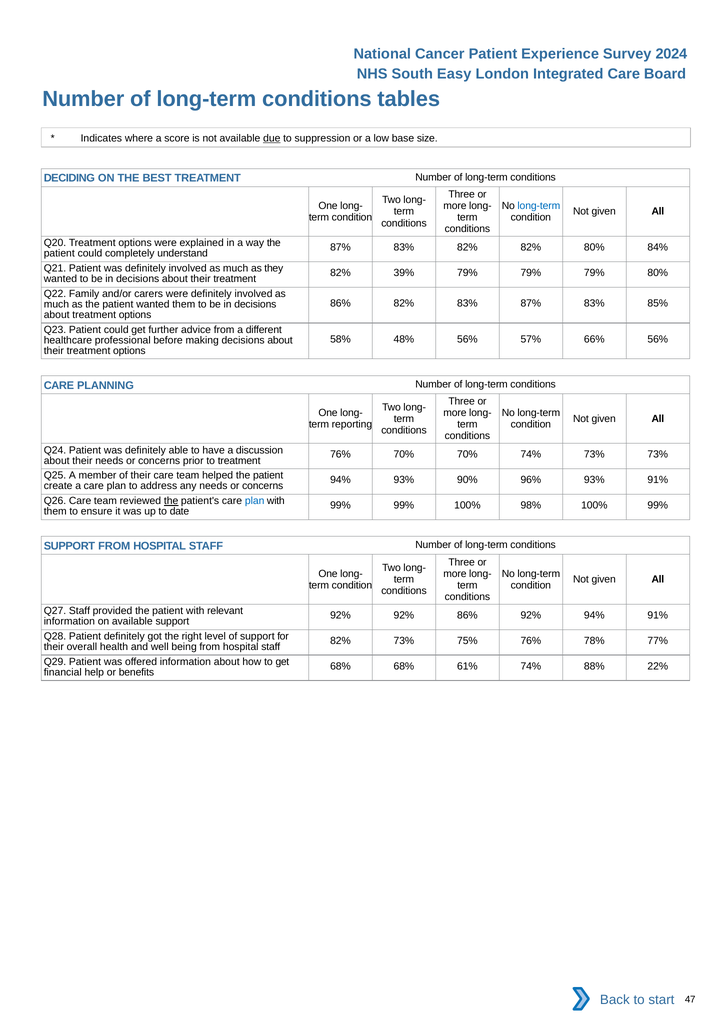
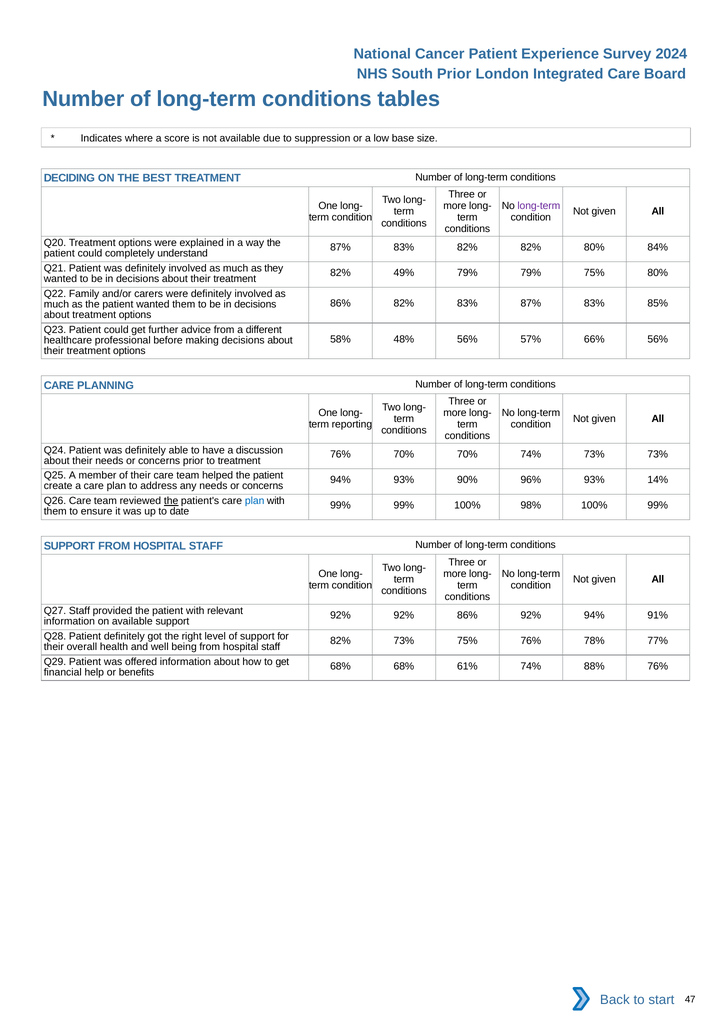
South Easy: Easy -> Prior
due underline: present -> none
long-term at (539, 206) colour: blue -> purple
39%: 39% -> 49%
79% 79% 79%: 79% -> 75%
93% 91%: 91% -> 14%
88% 22%: 22% -> 76%
